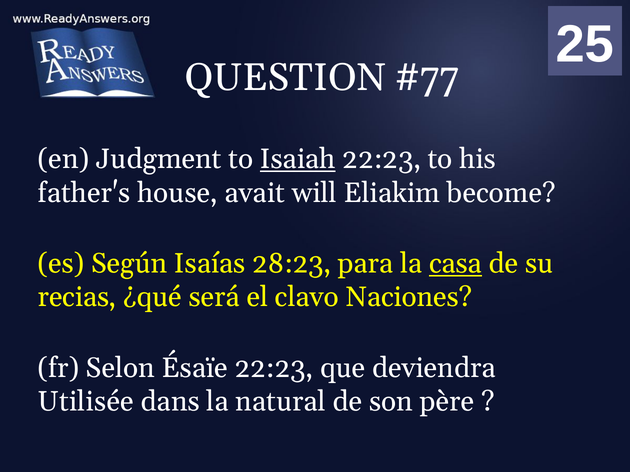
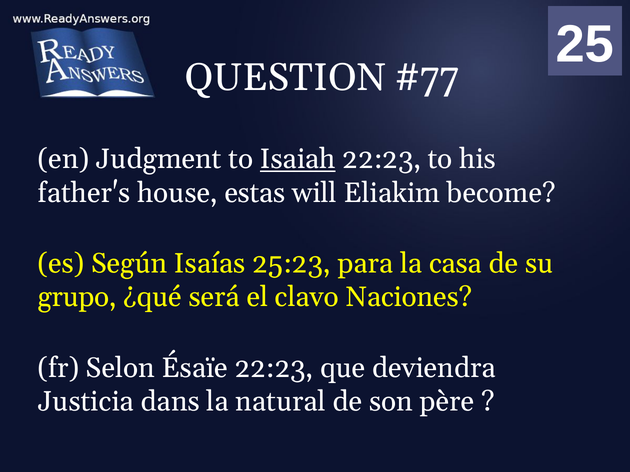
avait: avait -> estas
28:23: 28:23 -> 25:23
casa underline: present -> none
recias: recias -> grupo
Utilisée: Utilisée -> Justicia
